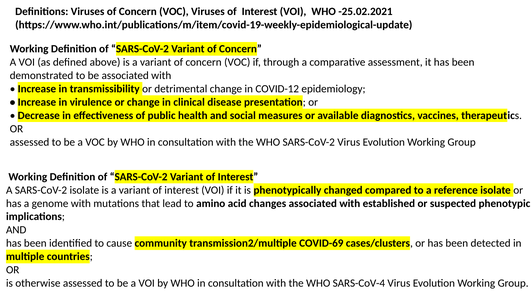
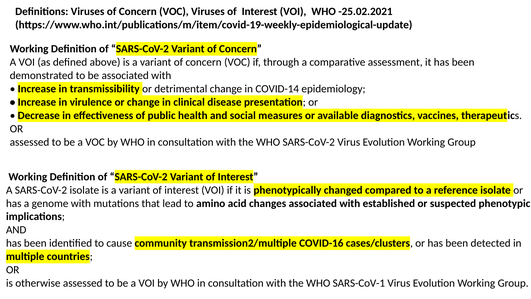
COVID-12: COVID-12 -> COVID-14
COVID-69: COVID-69 -> COVID-16
SARS-CoV-4: SARS-CoV-4 -> SARS-CoV-1
